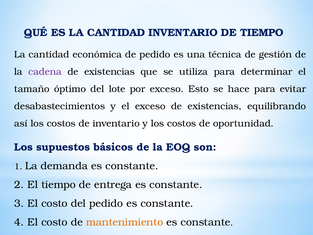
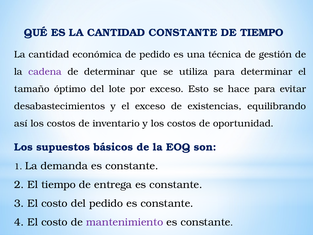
CANTIDAD INVENTARIO: INVENTARIO -> CONSTANTE
existencias at (110, 72): existencias -> determinar
mantenimiento colour: orange -> purple
